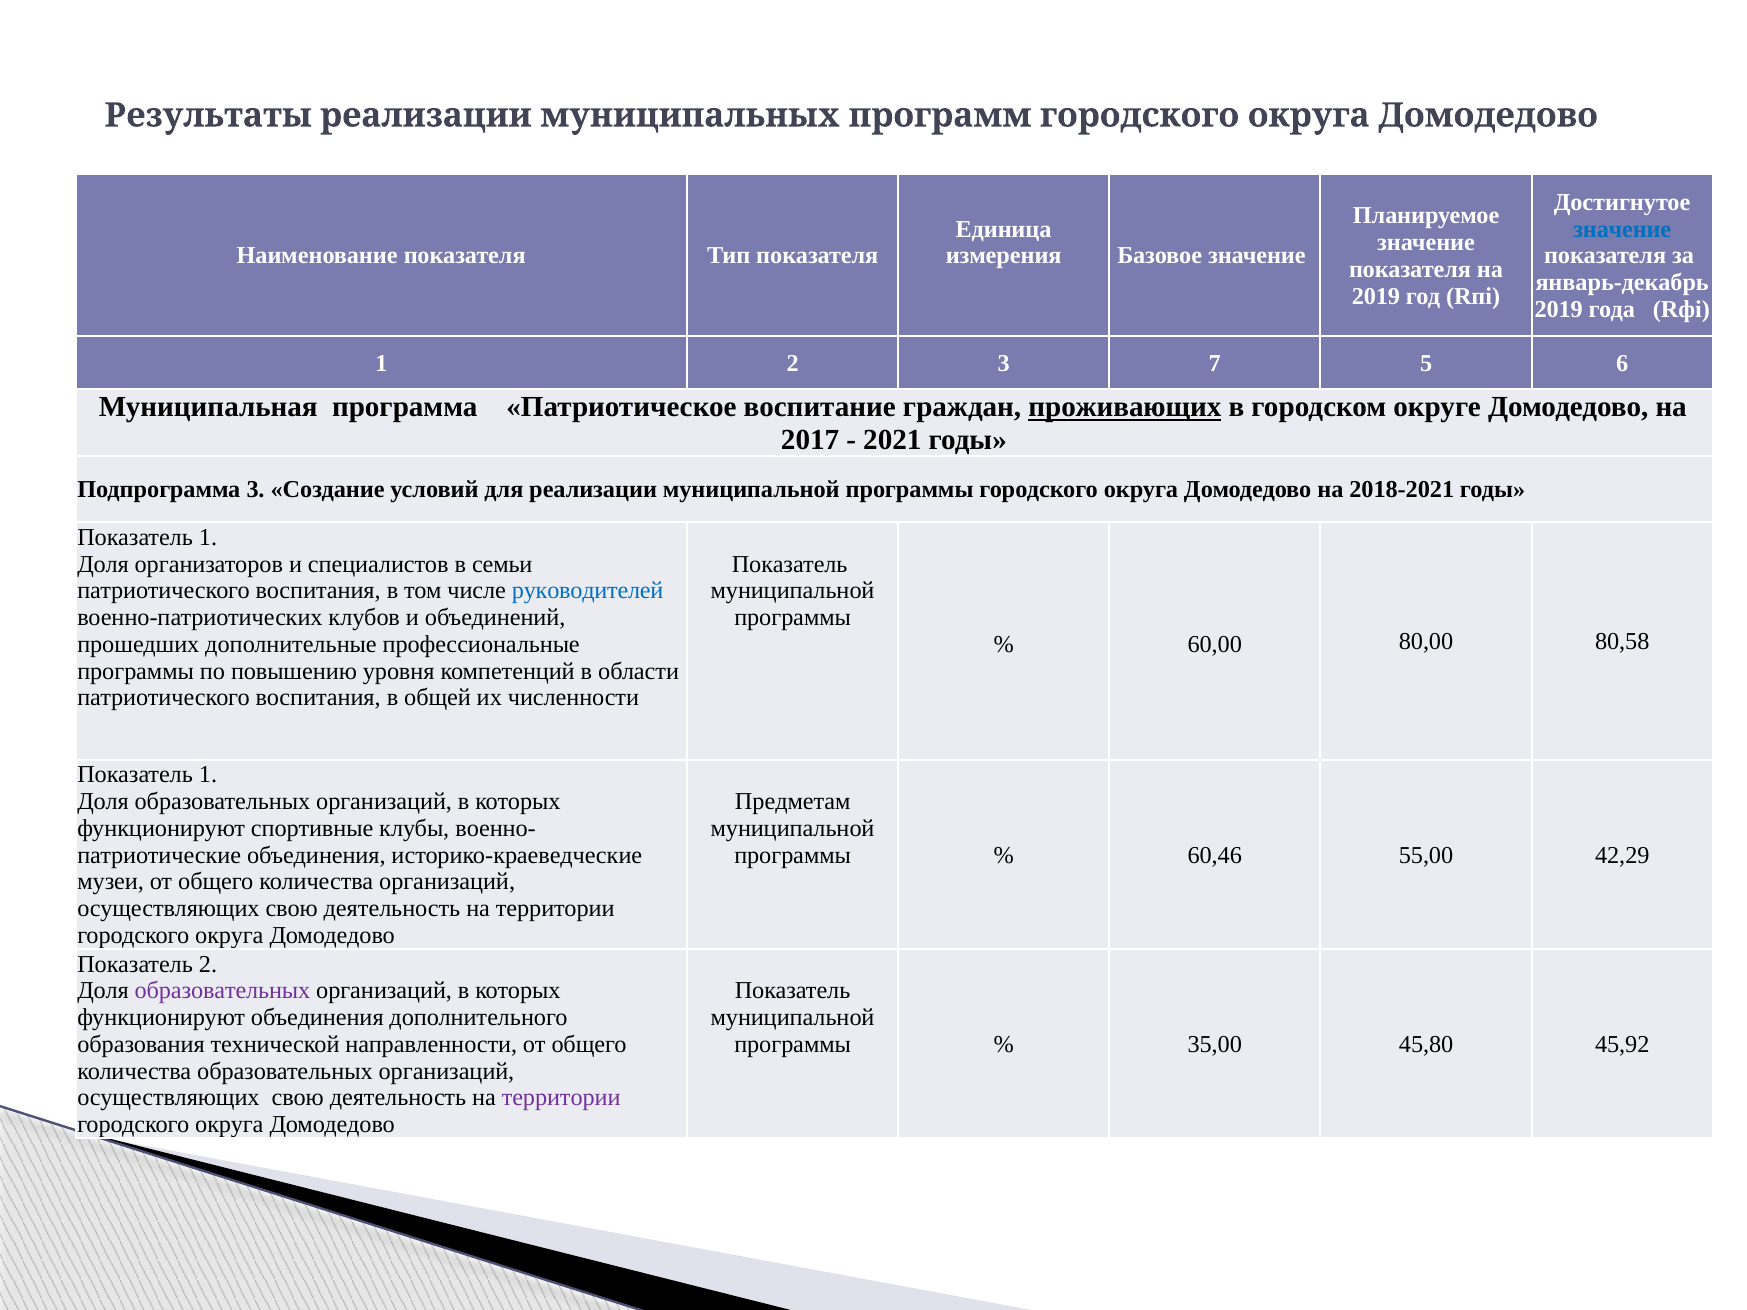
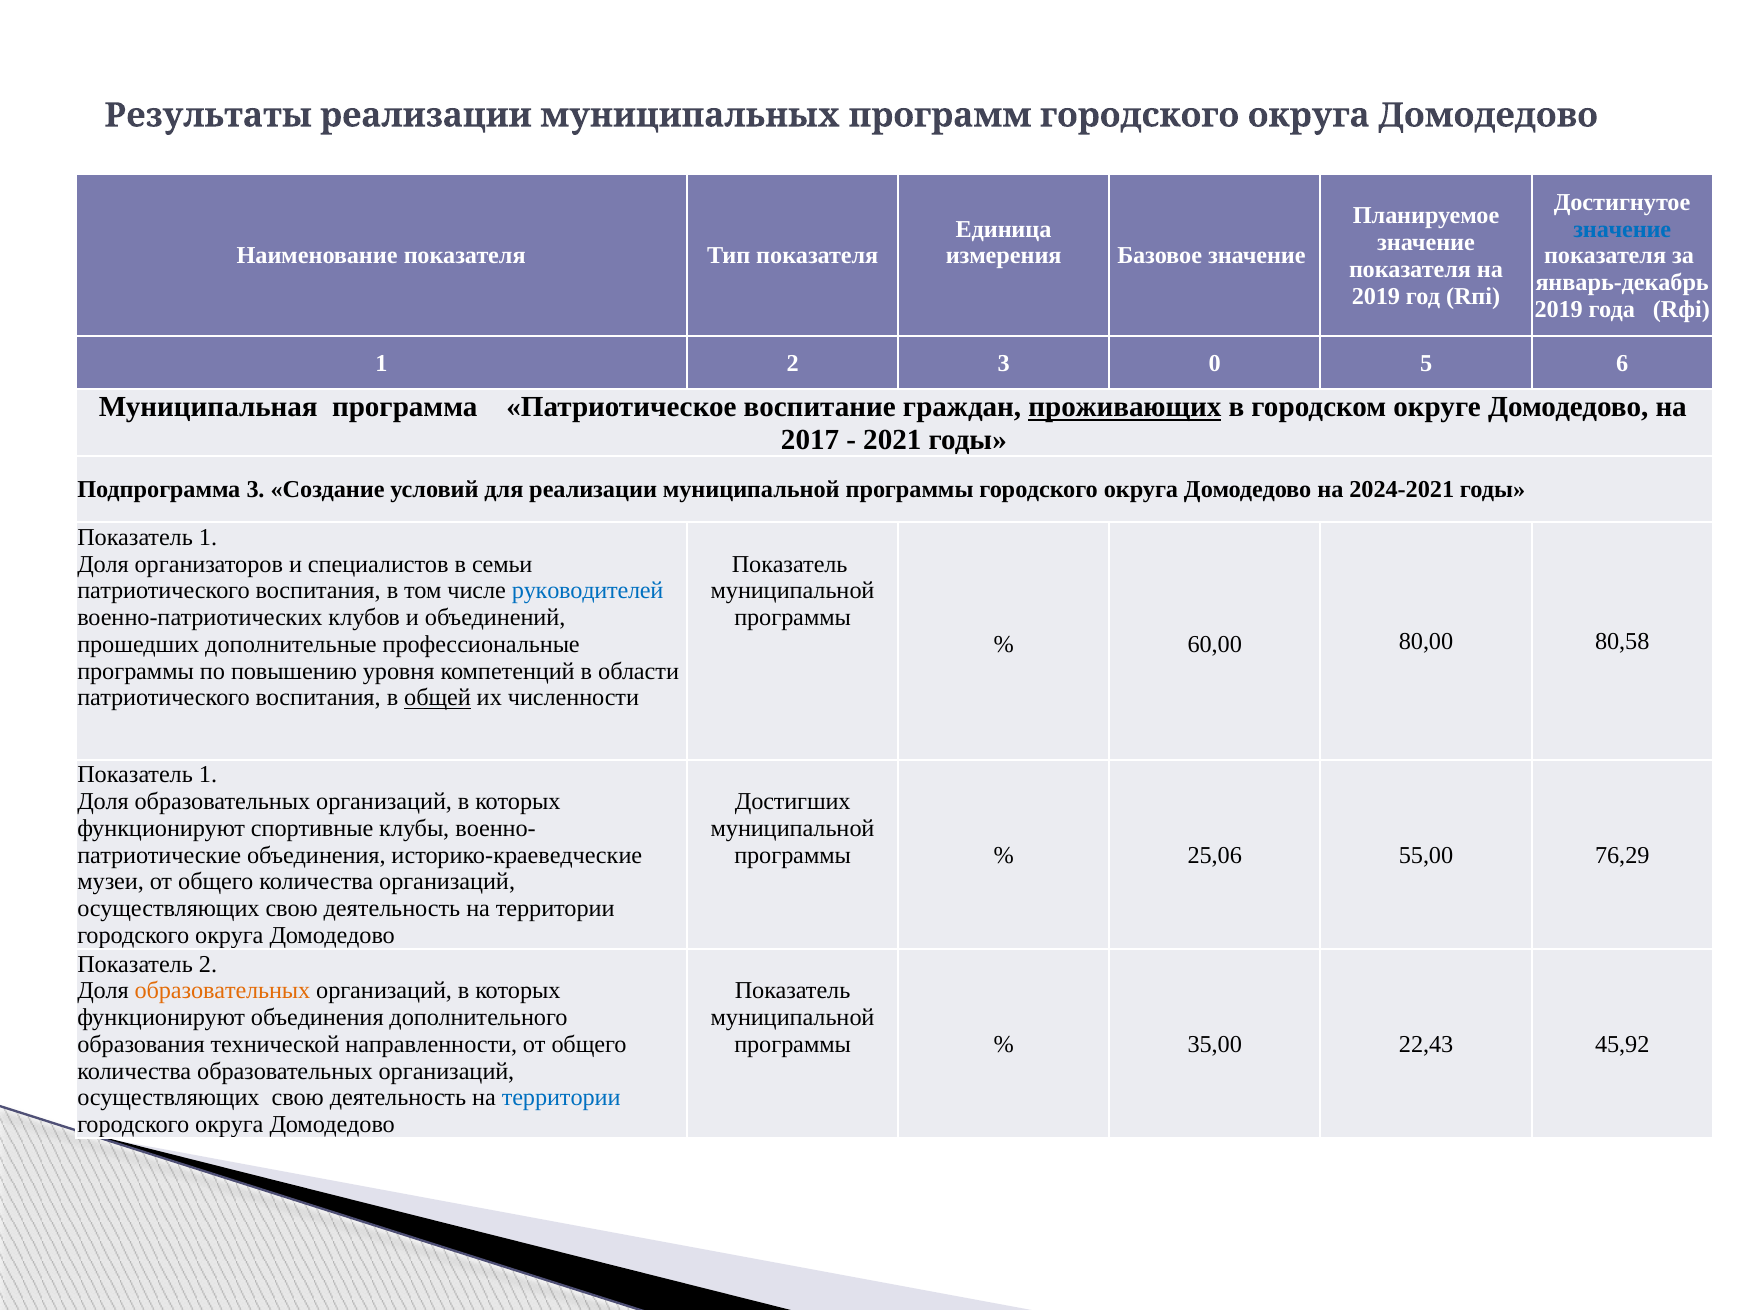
7: 7 -> 0
2018-2021: 2018-2021 -> 2024-2021
общей underline: none -> present
Предметам: Предметам -> Достигших
60,46: 60,46 -> 25,06
42,29: 42,29 -> 76,29
образовательных at (223, 991) colour: purple -> orange
45,80: 45,80 -> 22,43
территории at (561, 1098) colour: purple -> blue
